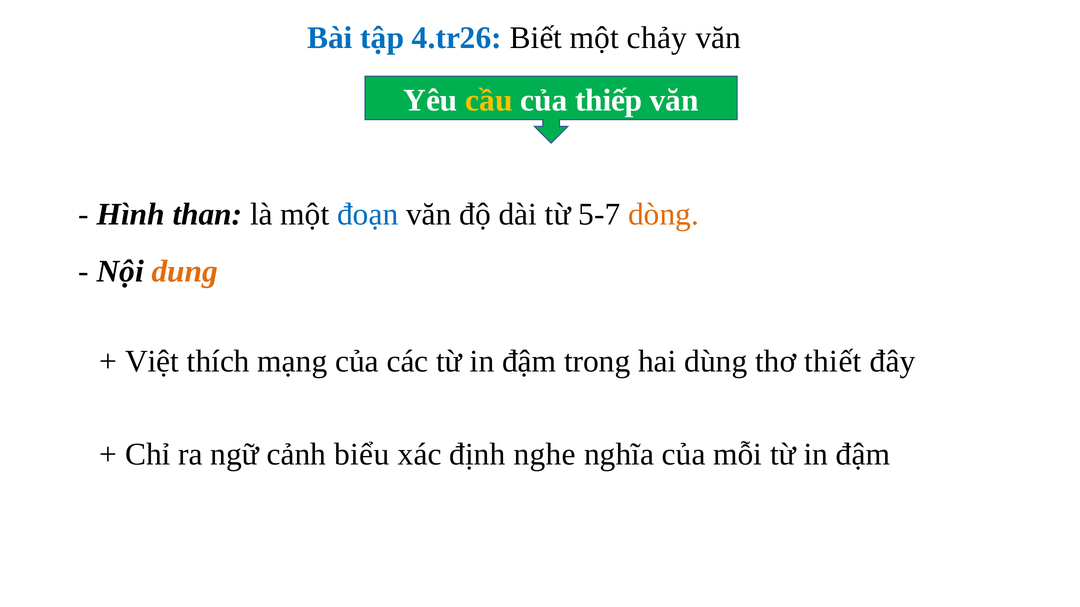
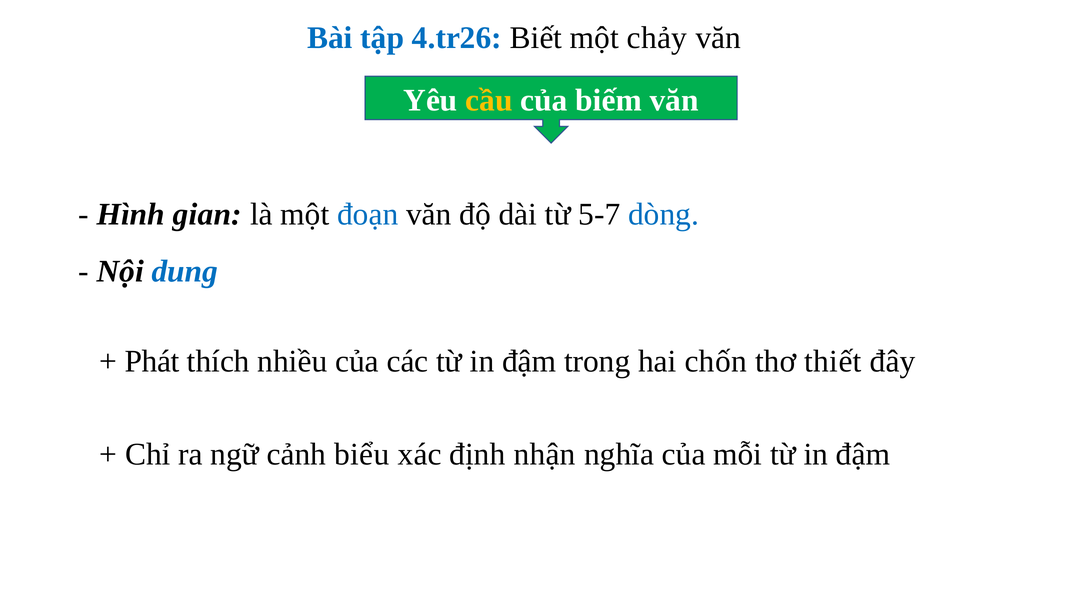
thiếp: thiếp -> biếm
than: than -> gian
dòng colour: orange -> blue
dung colour: orange -> blue
Việt: Việt -> Phát
mạng: mạng -> nhiều
dùng: dùng -> chốn
nghe: nghe -> nhận
